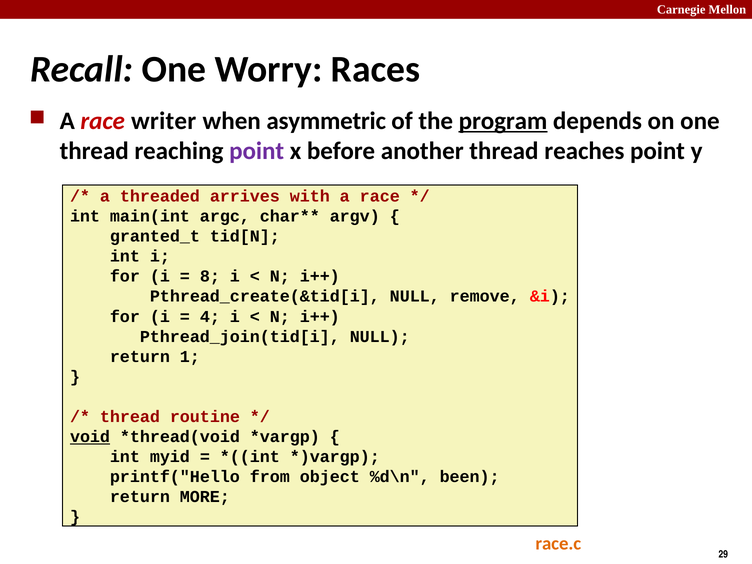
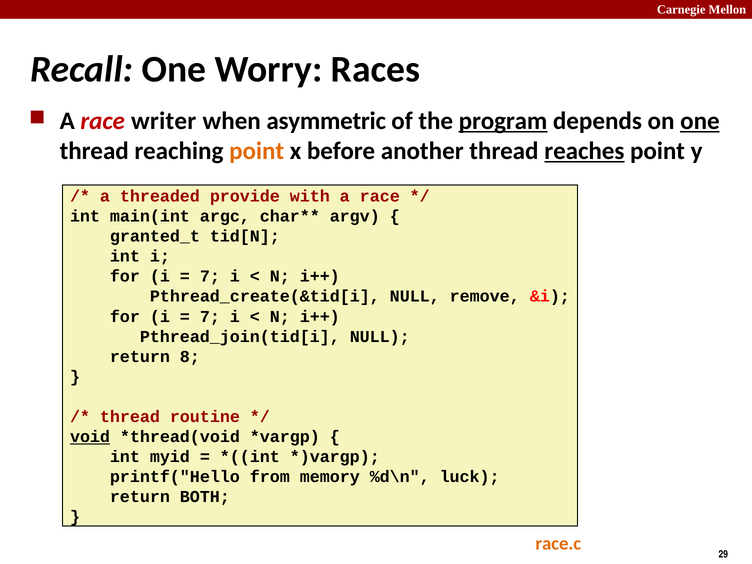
one at (700, 121) underline: none -> present
point at (257, 151) colour: purple -> orange
reaches underline: none -> present
arrives: arrives -> provide
8 at (210, 276): 8 -> 7
4 at (210, 317): 4 -> 7
1: 1 -> 8
object: object -> memory
been: been -> luck
MORE: MORE -> BOTH
